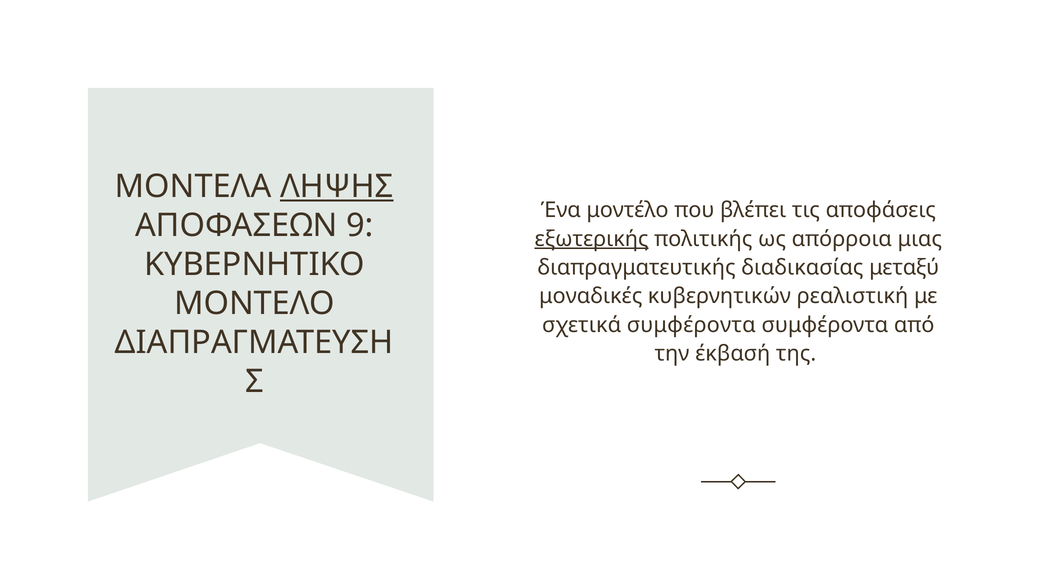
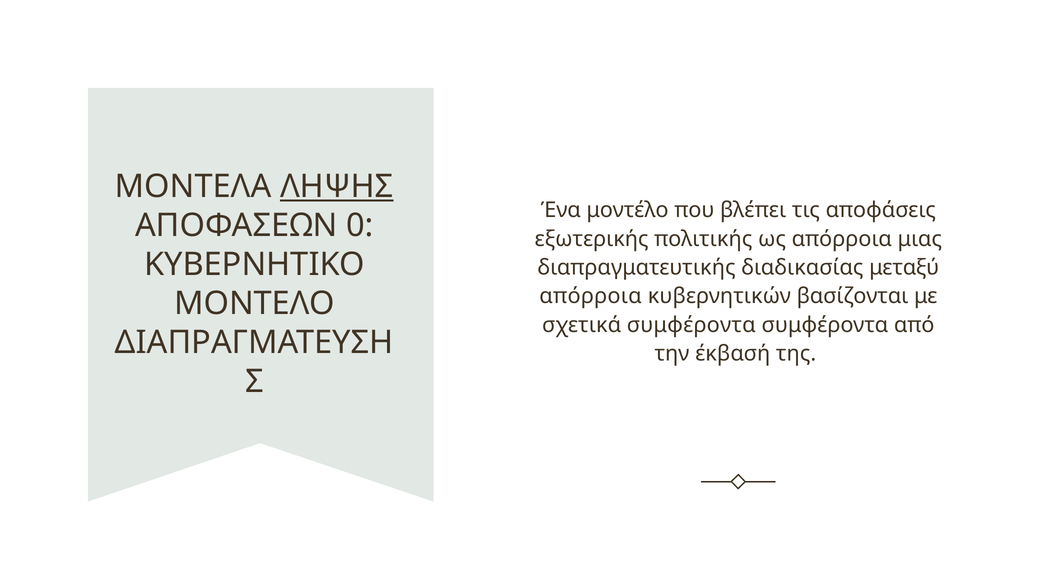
9: 9 -> 0
εξωτερικής underline: present -> none
μοναδικές at (591, 297): μοναδικές -> απόρροια
ρεαλιστική: ρεαλιστική -> βασίζονται
